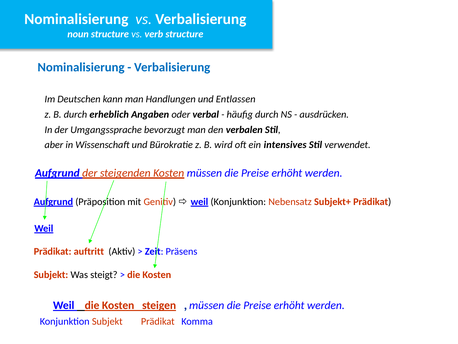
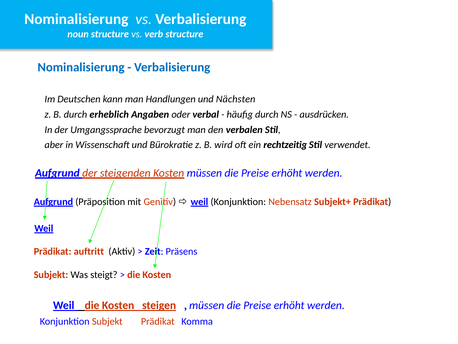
Entlassen: Entlassen -> Nächsten
intensives: intensives -> rechtzeitig
